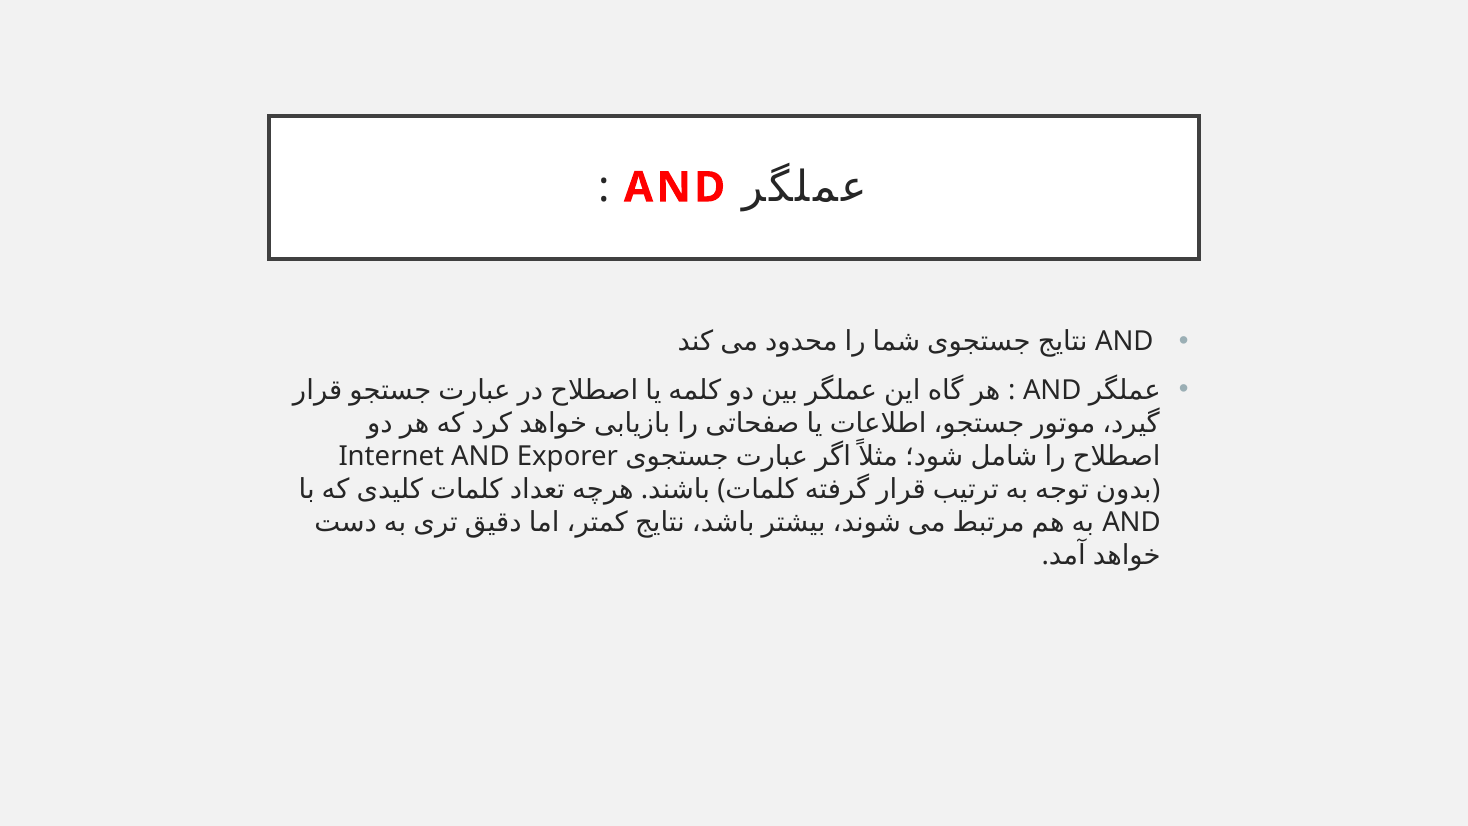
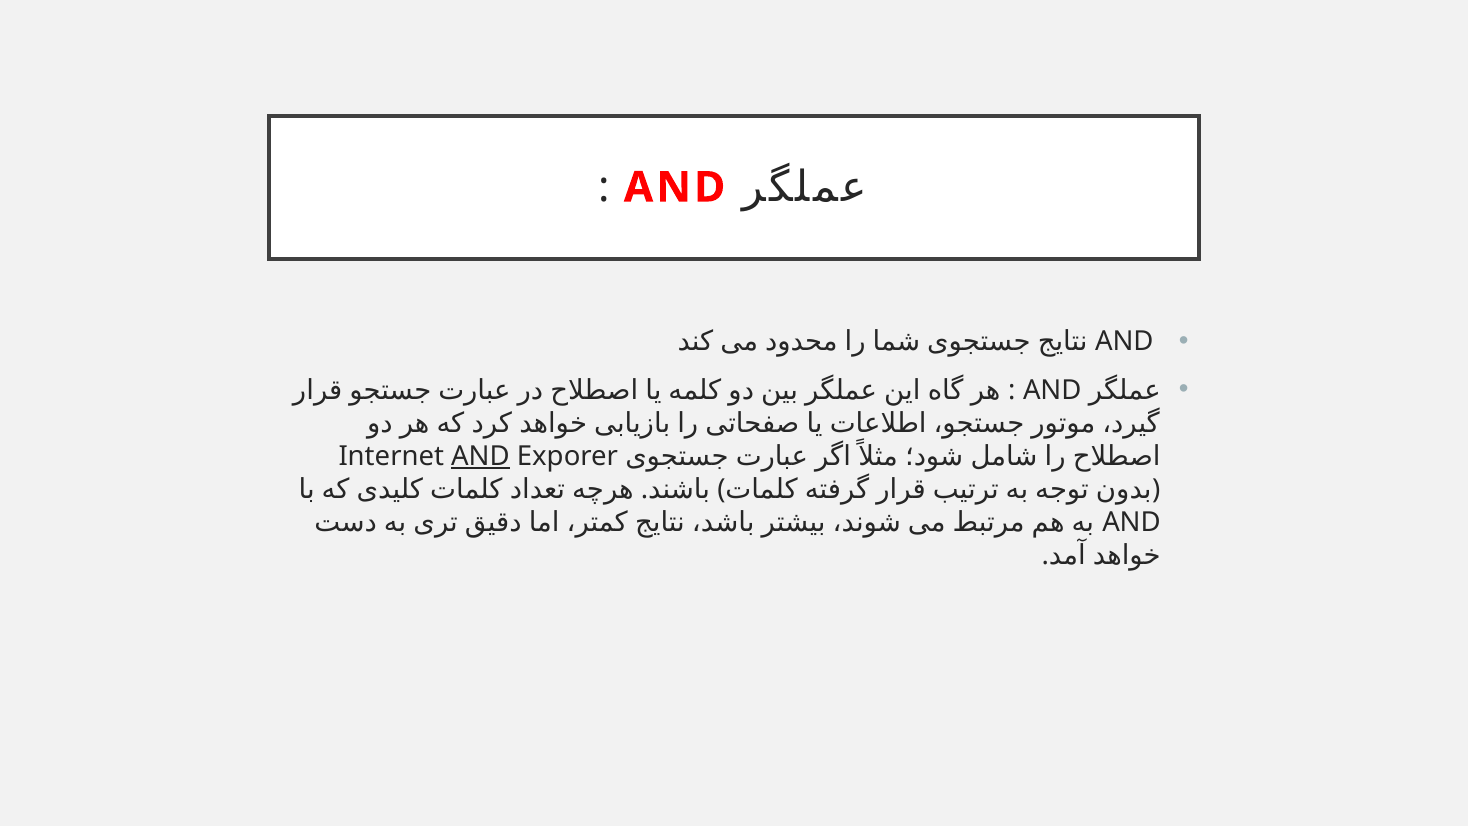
AND at (480, 456) underline: none -> present
